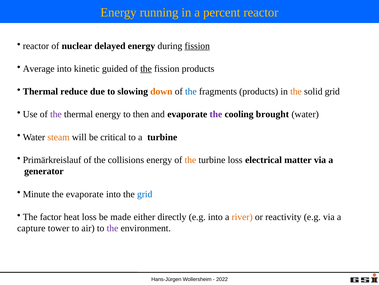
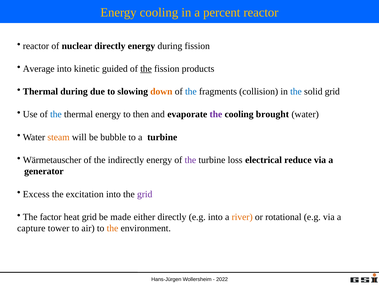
Energy running: running -> cooling
nuclear delayed: delayed -> directly
fission at (197, 46) underline: present -> none
Thermal reduce: reduce -> during
fragments products: products -> collision
the at (296, 91) colour: orange -> blue
the at (56, 114) colour: purple -> blue
critical: critical -> bubble
Primärkreislauf: Primärkreislauf -> Wärmetauscher
collisions: collisions -> indirectly
the at (190, 160) colour: orange -> purple
matter: matter -> reduce
Minute: Minute -> Excess
the evaporate: evaporate -> excitation
grid at (145, 194) colour: blue -> purple
heat loss: loss -> grid
reactivity: reactivity -> rotational
the at (112, 228) colour: purple -> orange
